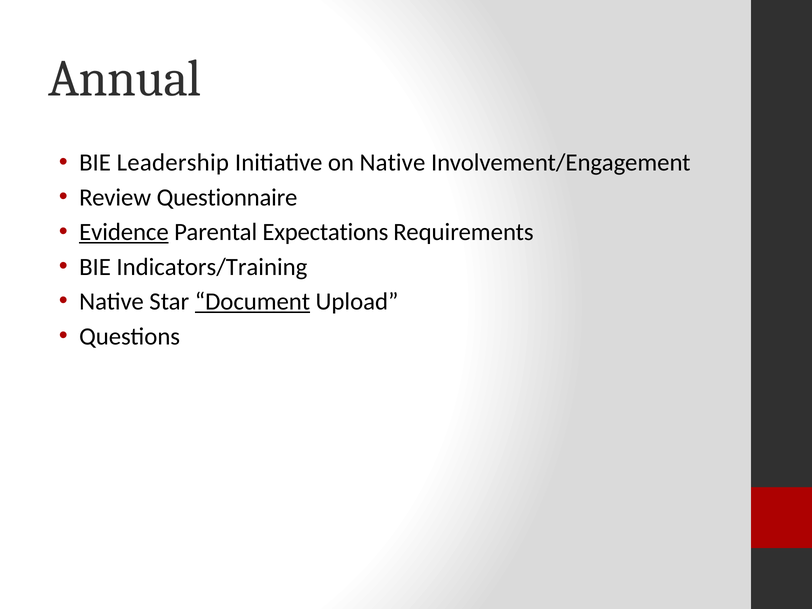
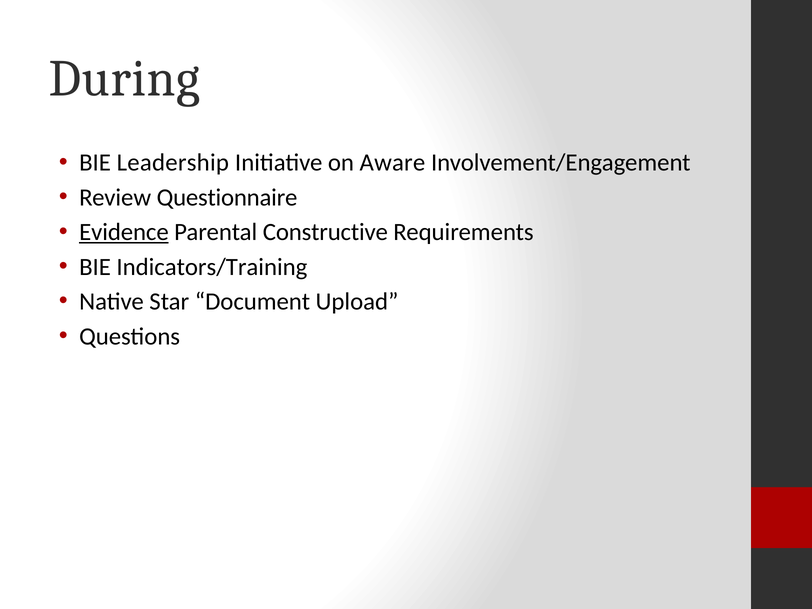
Annual: Annual -> During
on Native: Native -> Aware
Expectations: Expectations -> Constructive
Document underline: present -> none
